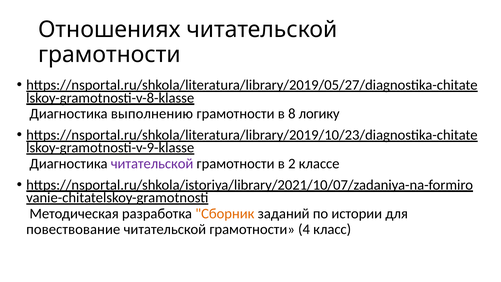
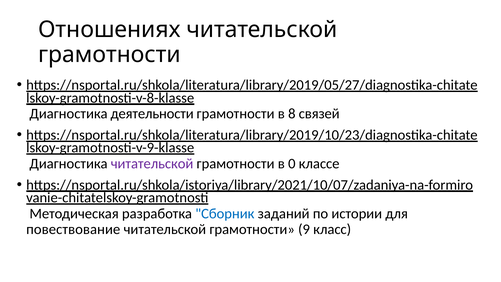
выполнению: выполнению -> деятельности
логику: логику -> связей
2: 2 -> 0
Сборник colour: orange -> blue
4: 4 -> 9
